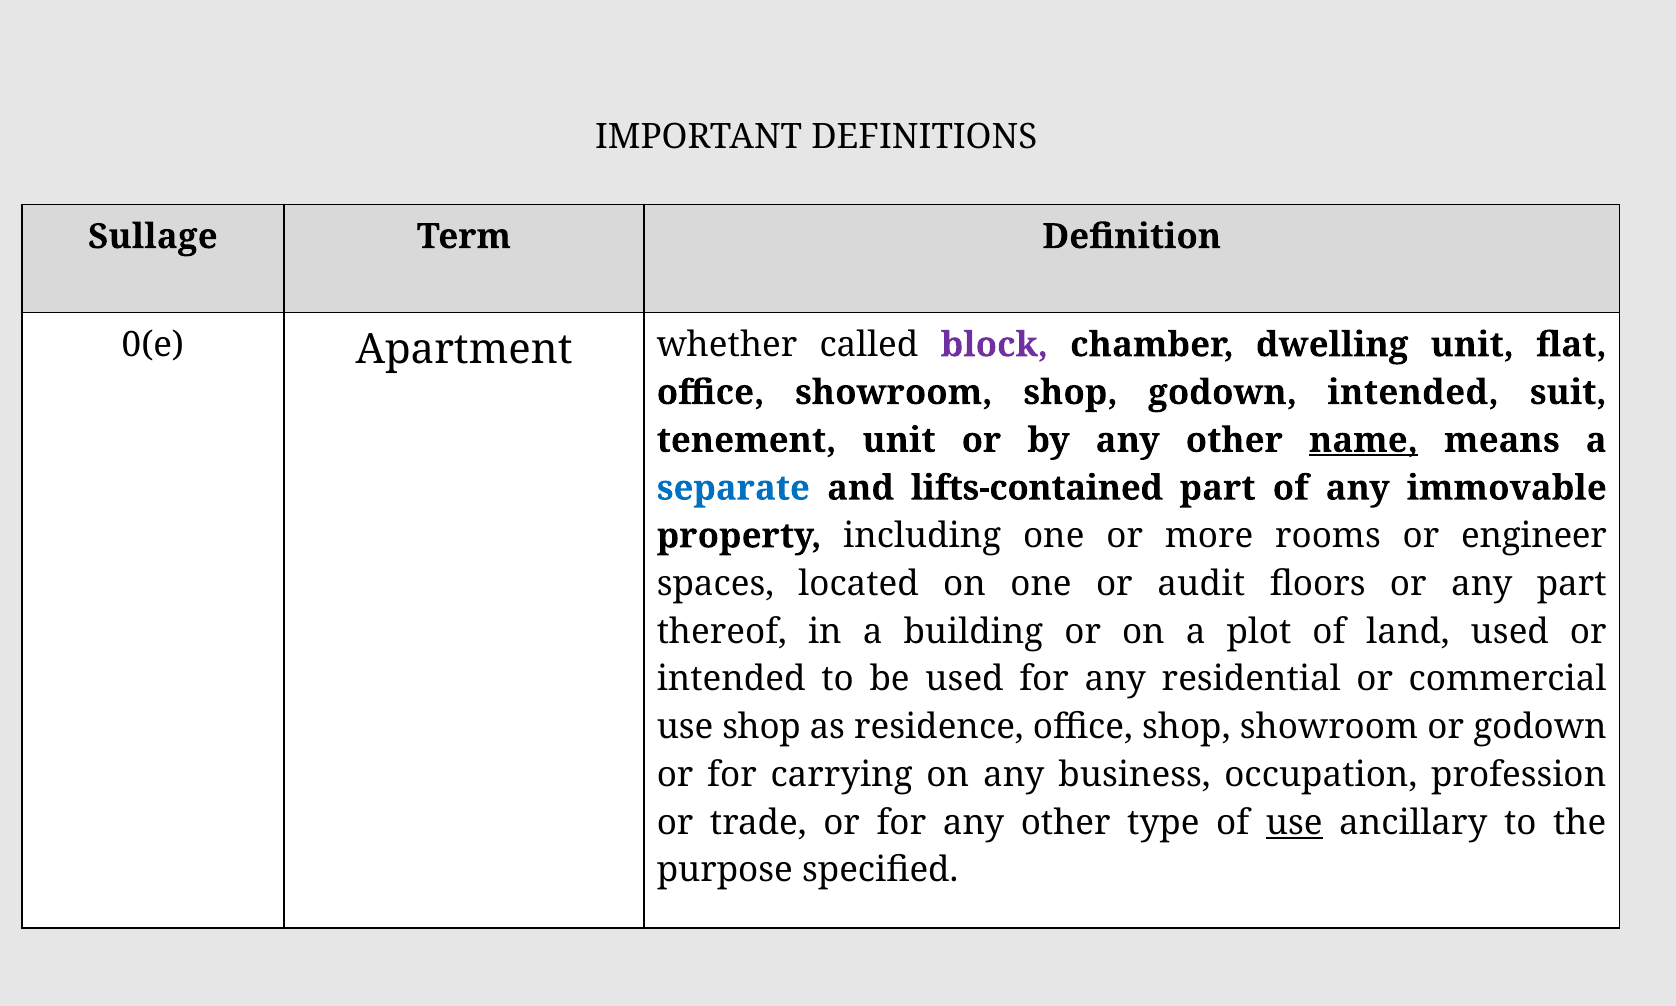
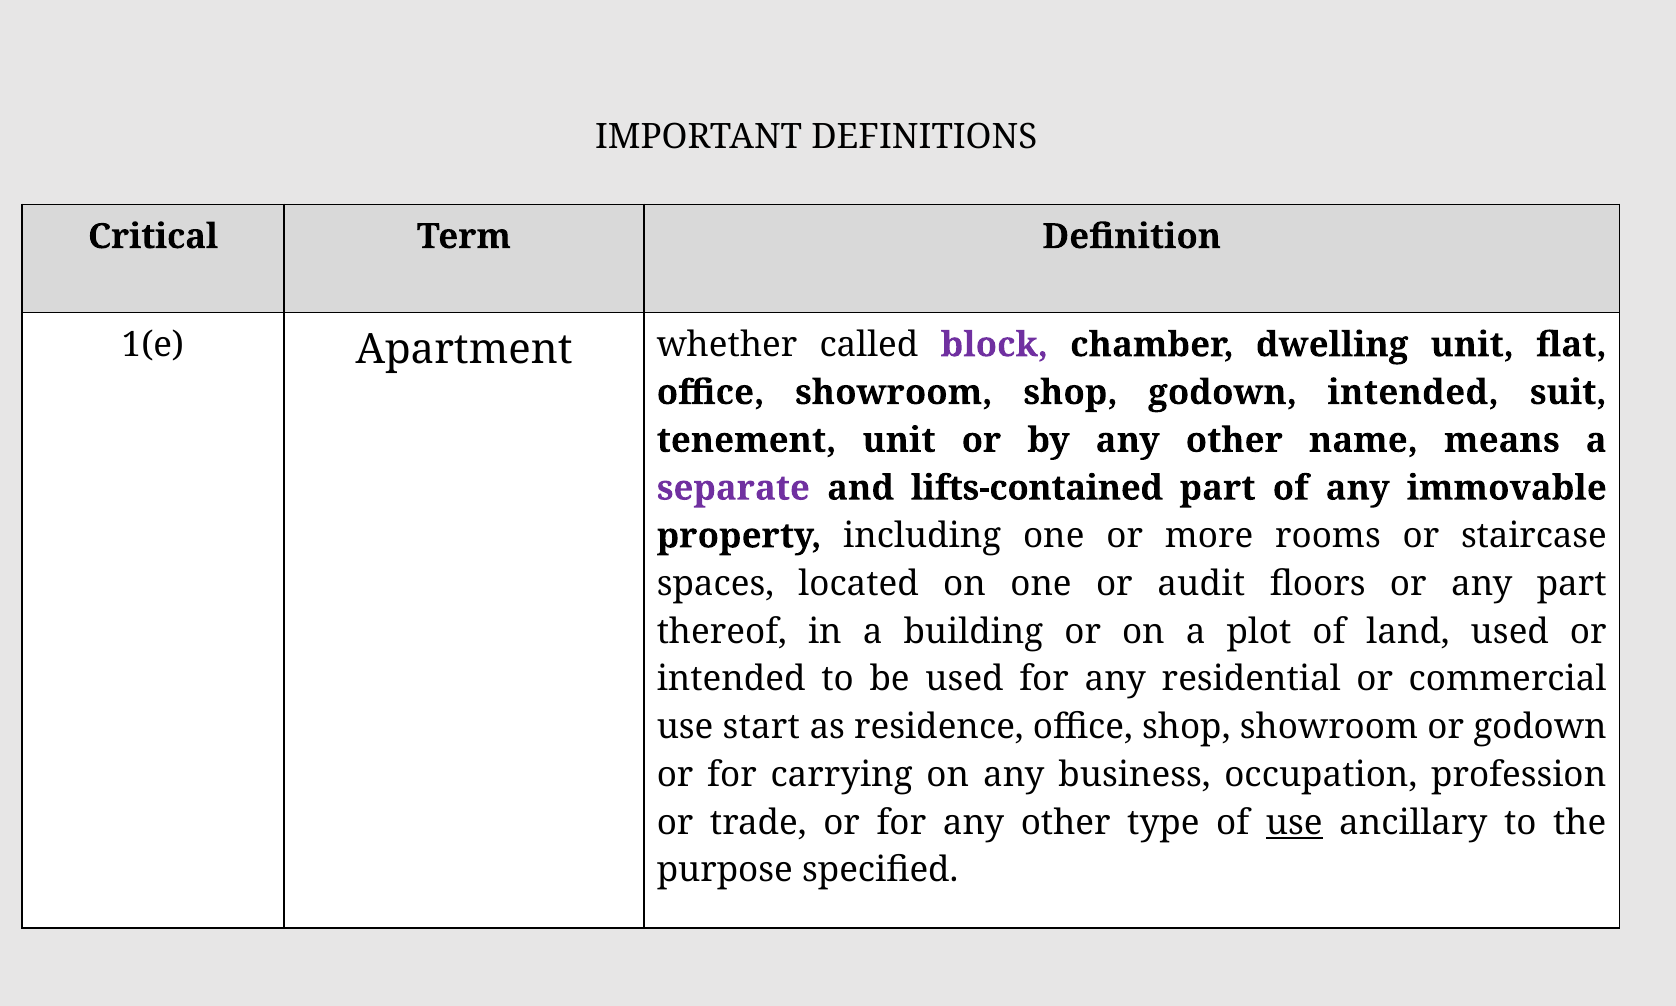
Sullage: Sullage -> Critical
0(e: 0(e -> 1(e
name underline: present -> none
separate colour: blue -> purple
engineer: engineer -> staircase
use shop: shop -> start
